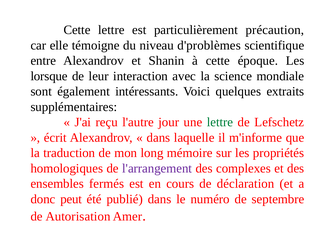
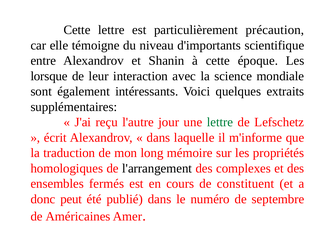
d'problèmes: d'problèmes -> d'importants
l'arrangement colour: purple -> black
déclaration: déclaration -> constituent
Autorisation: Autorisation -> Américaines
